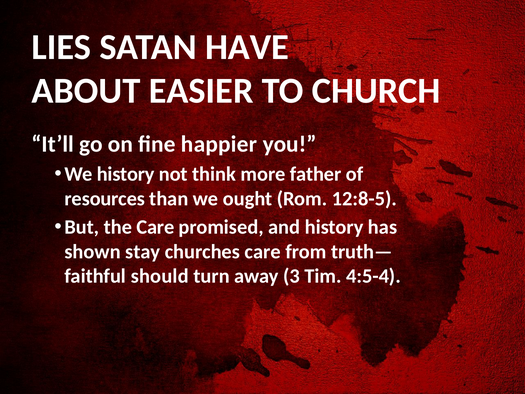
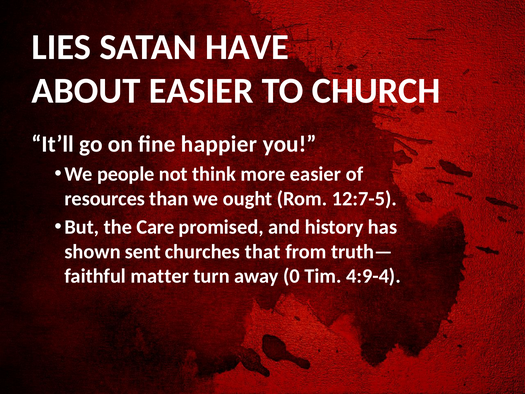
We history: history -> people
more father: father -> easier
12:8-5: 12:8-5 -> 12:7-5
stay: stay -> sent
churches care: care -> that
should: should -> matter
3: 3 -> 0
4:5-4: 4:5-4 -> 4:9-4
